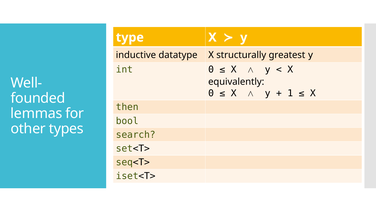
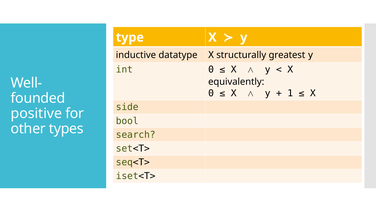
then: then -> side
lemmas: lemmas -> positive
